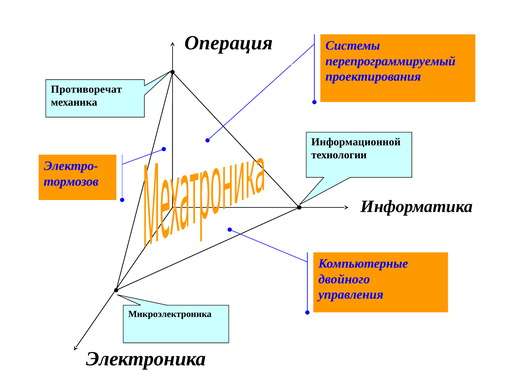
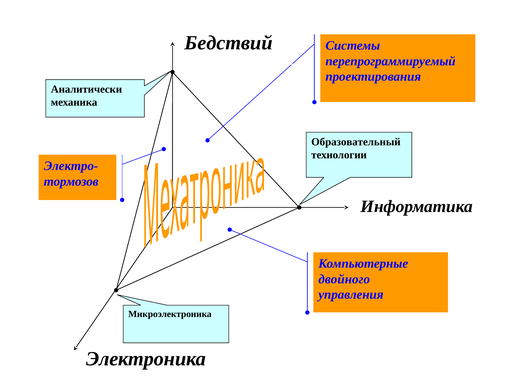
Операция: Операция -> Бедствий
Противоречат: Противоречат -> Аналитически
Информационной: Информационной -> Образовательный
